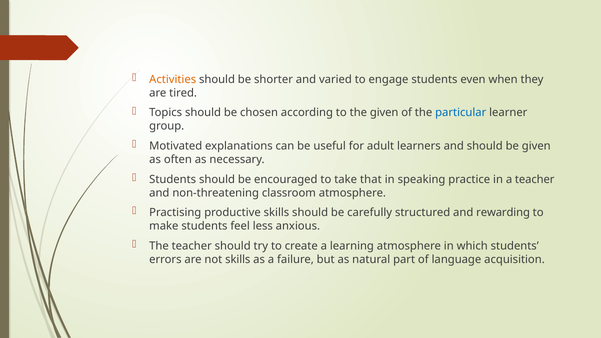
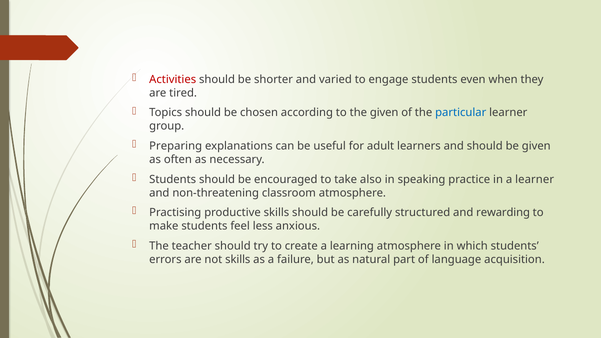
Activities colour: orange -> red
Motivated: Motivated -> Preparing
that: that -> also
a teacher: teacher -> learner
